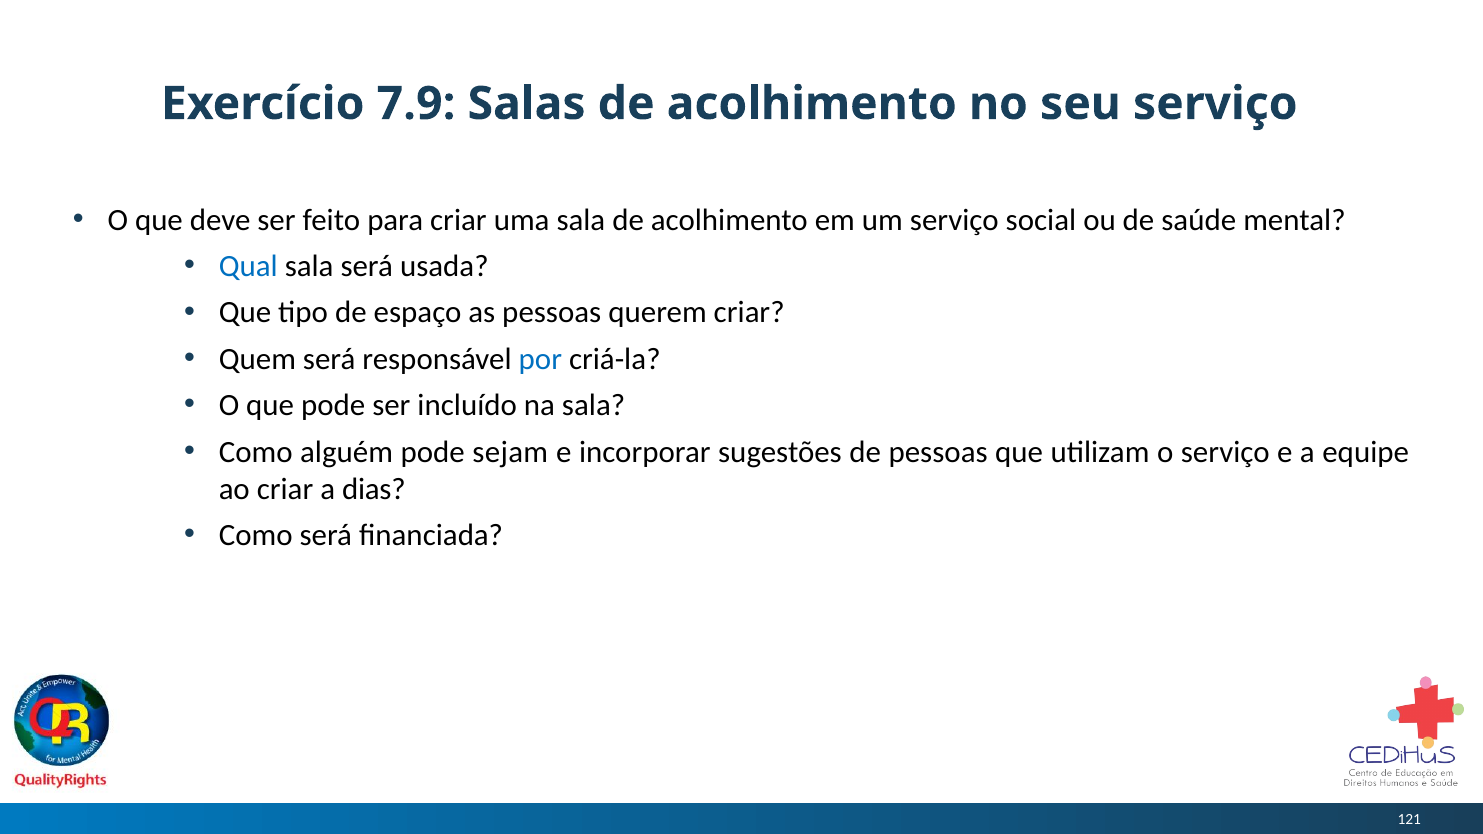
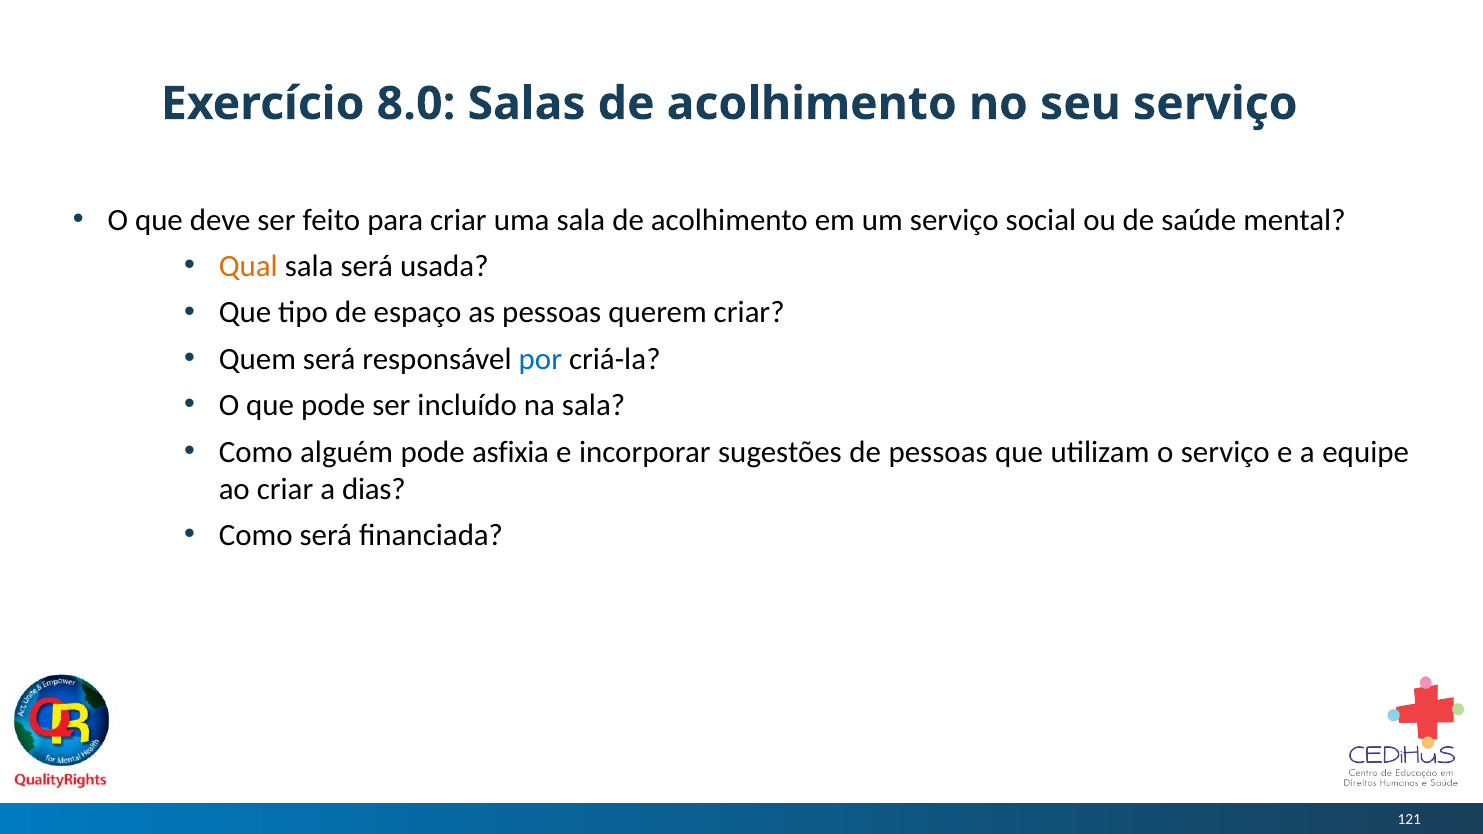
7.9: 7.9 -> 8.0
Qual colour: blue -> orange
sejam: sejam -> asfixia
